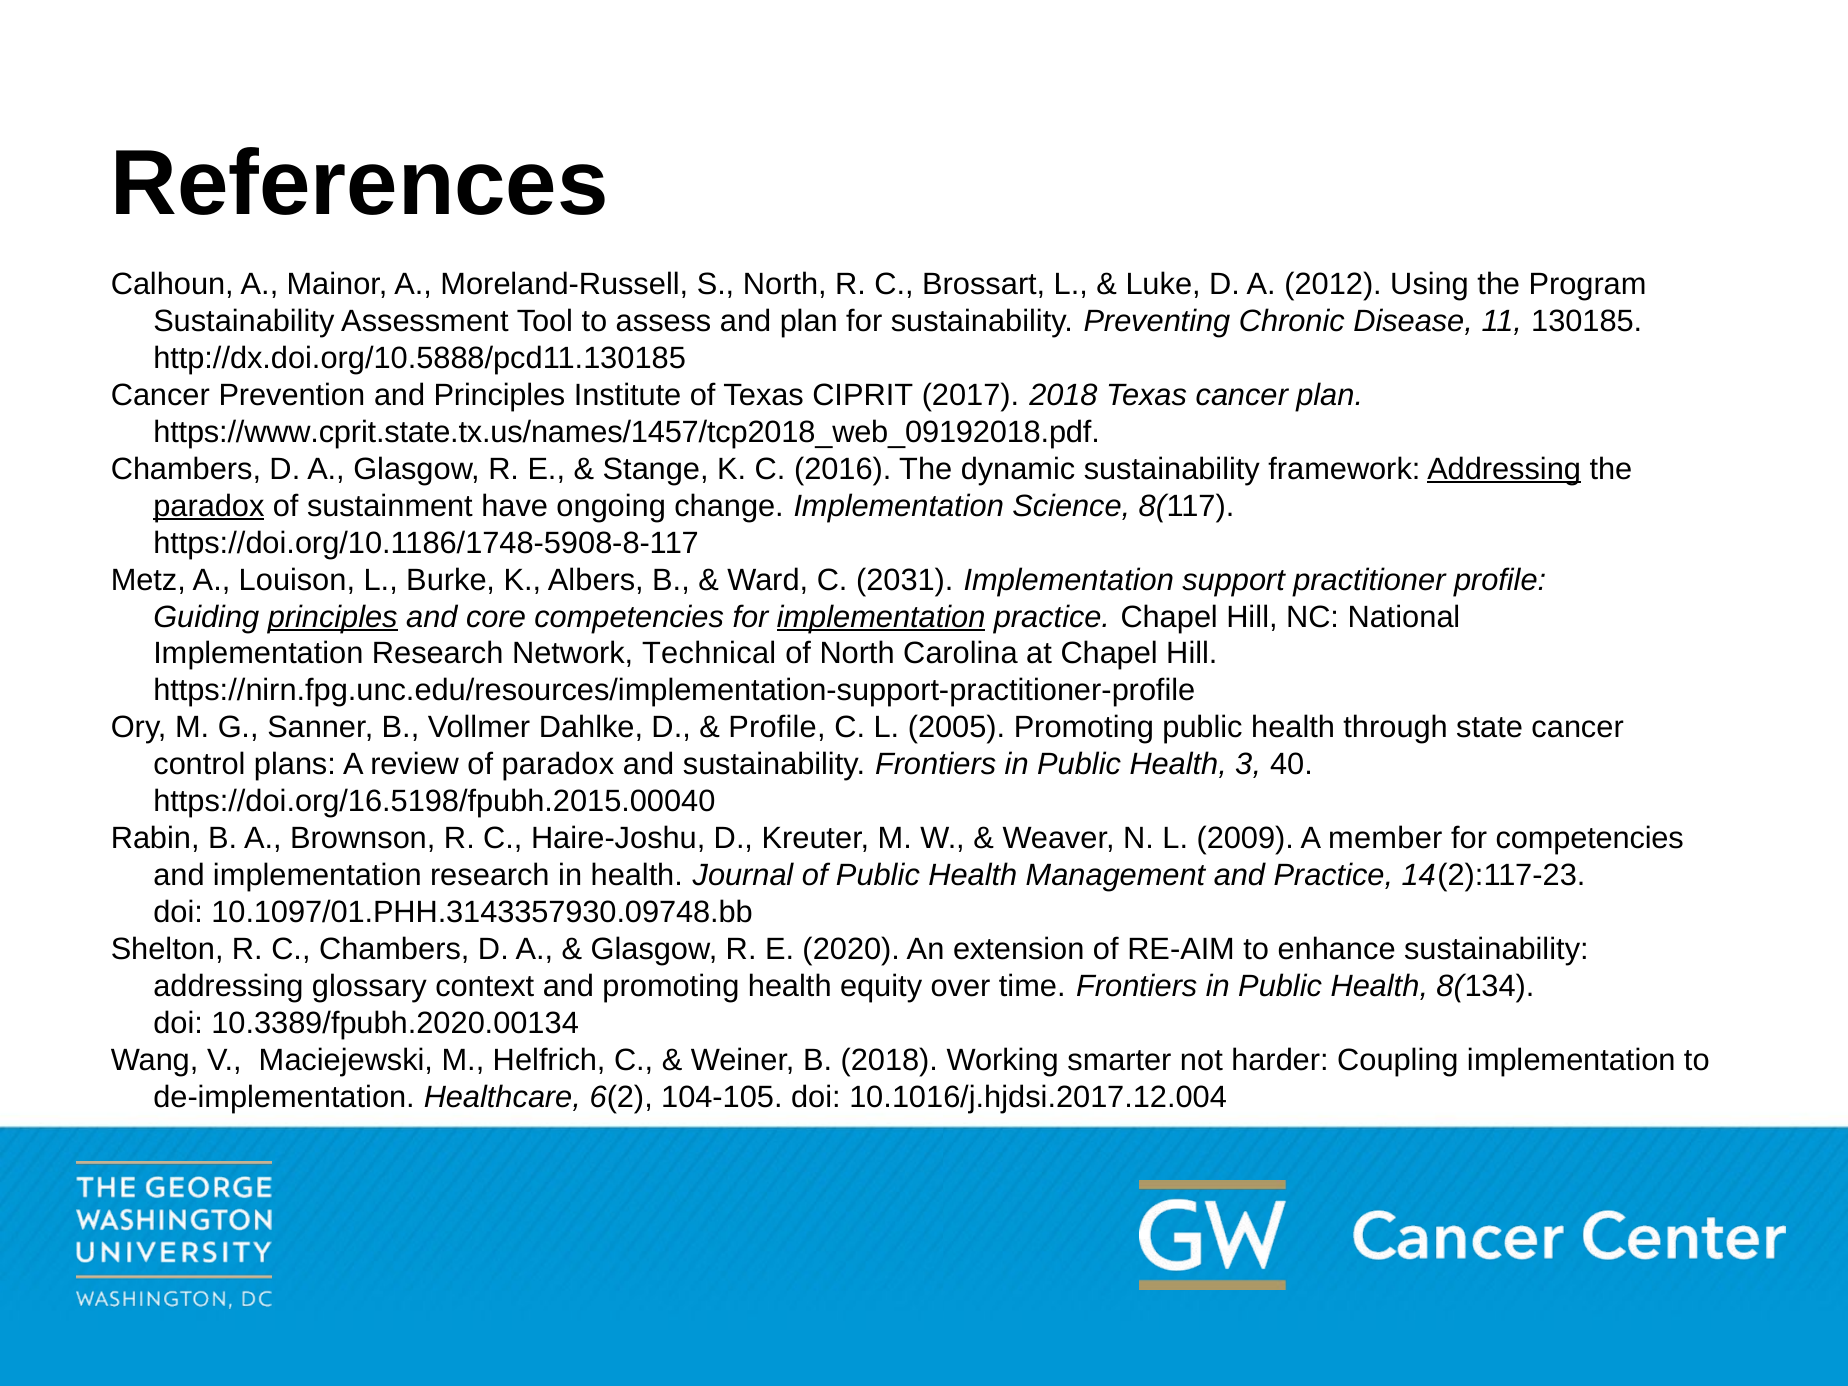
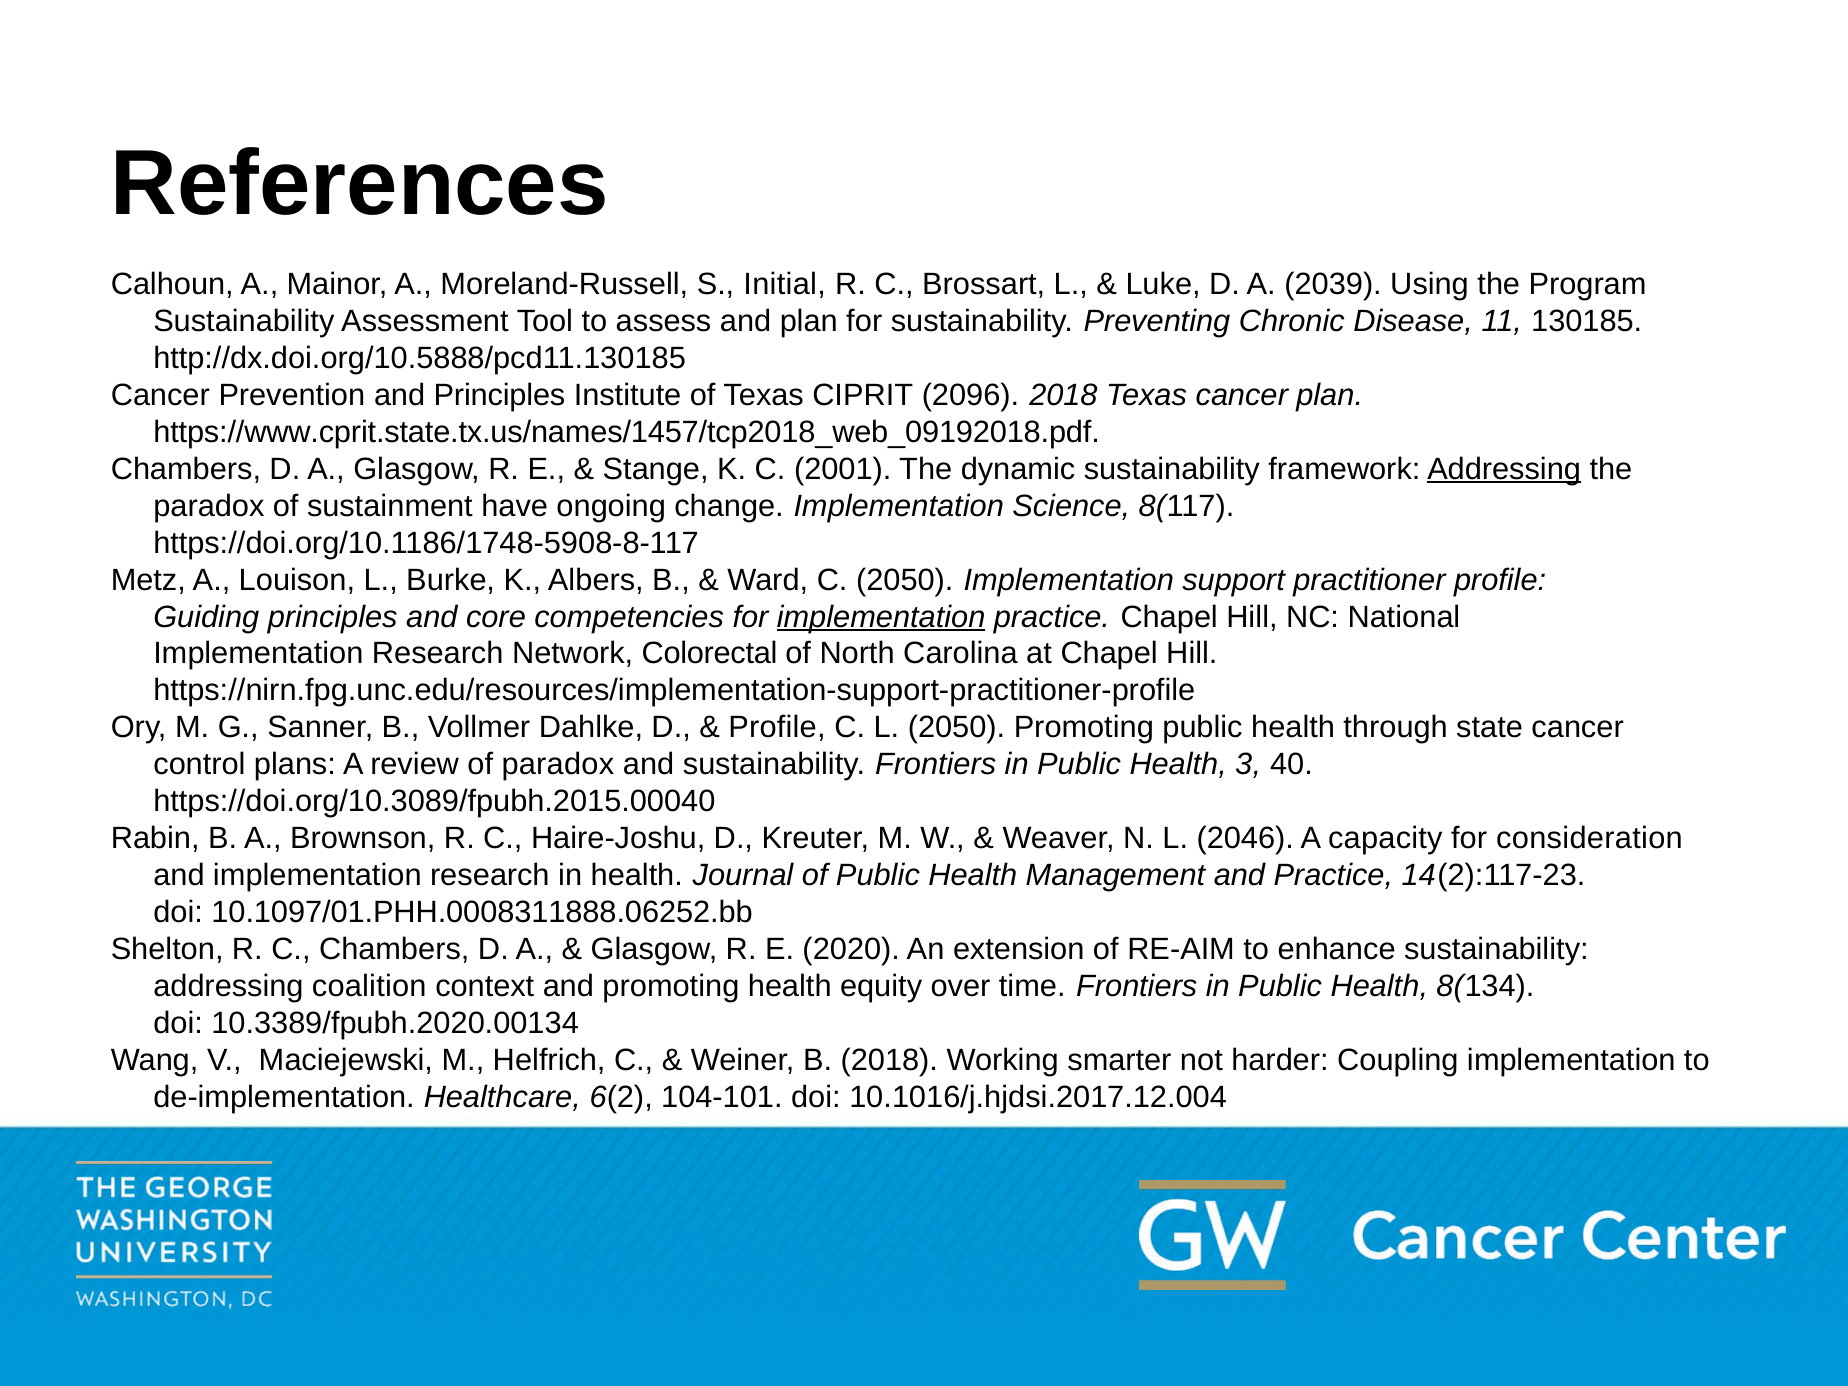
S North: North -> Initial
2012: 2012 -> 2039
2017: 2017 -> 2096
2016: 2016 -> 2001
paradox at (209, 506) underline: present -> none
C 2031: 2031 -> 2050
principles at (333, 617) underline: present -> none
Technical: Technical -> Colorectal
L 2005: 2005 -> 2050
https://doi.org/16.5198/fpubh.2015.00040: https://doi.org/16.5198/fpubh.2015.00040 -> https://doi.org/10.3089/fpubh.2015.00040
2009: 2009 -> 2046
member: member -> capacity
for competencies: competencies -> consideration
10.1097/01.PHH.3143357930.09748.bb: 10.1097/01.PHH.3143357930.09748.bb -> 10.1097/01.PHH.0008311888.06252.bb
glossary: glossary -> coalition
104-105: 104-105 -> 104-101
